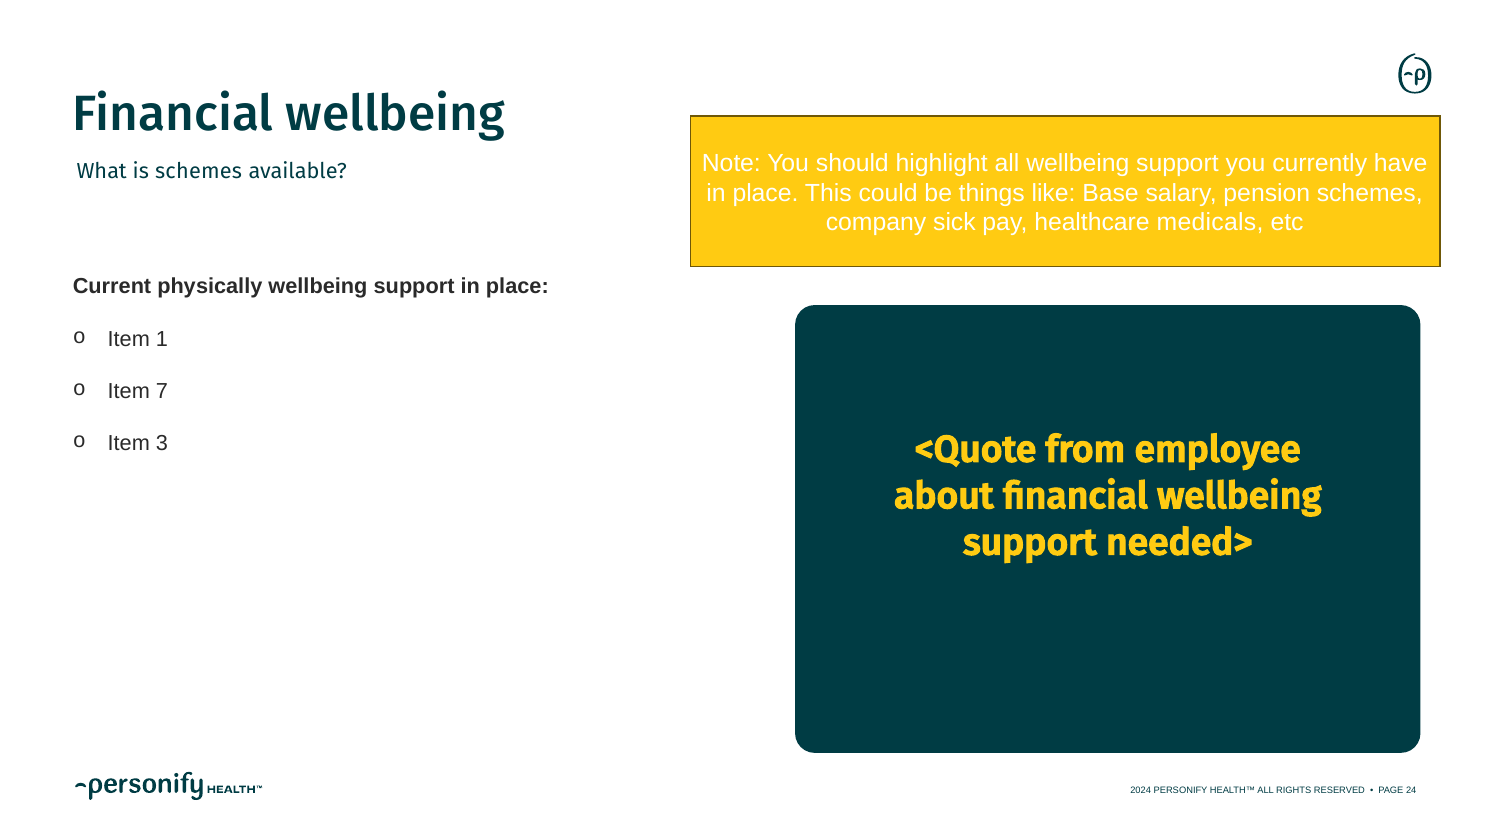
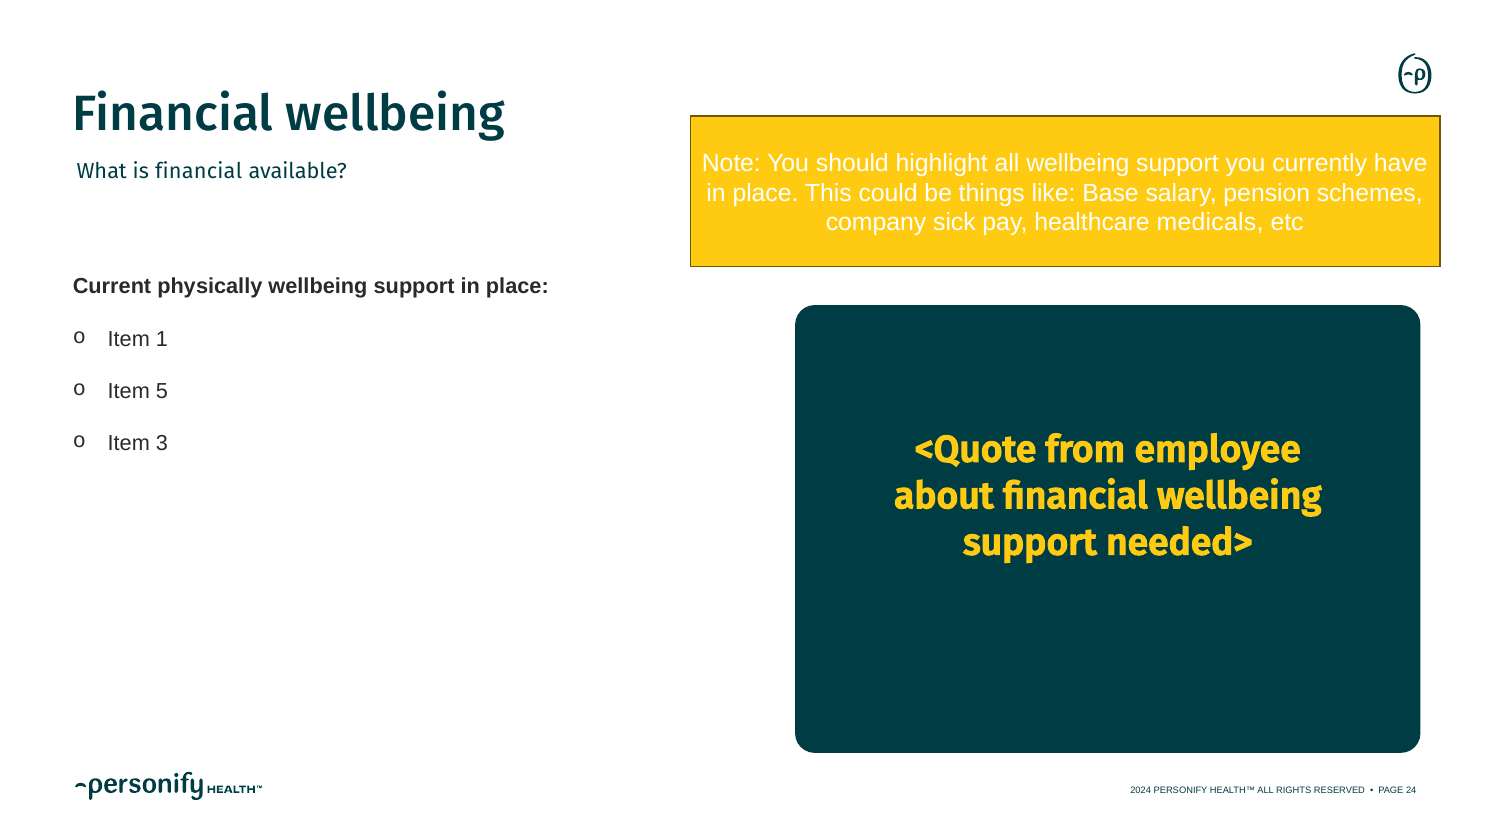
is schemes: schemes -> financial
7: 7 -> 5
